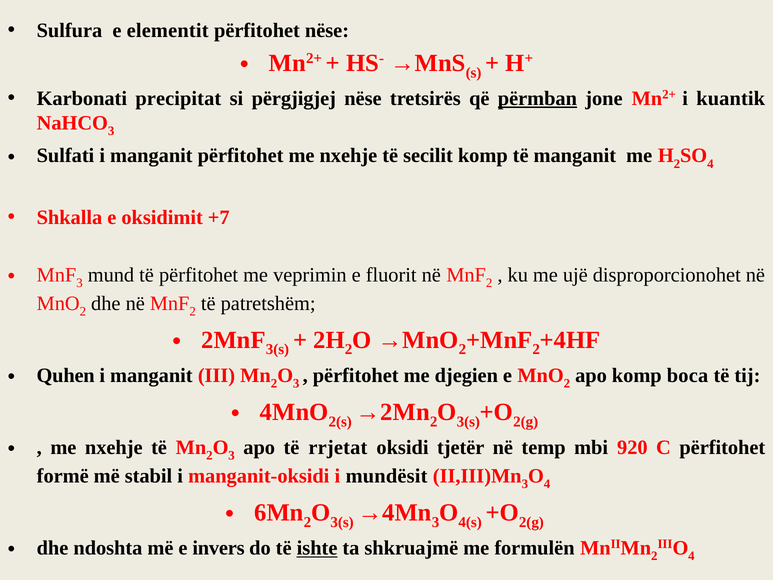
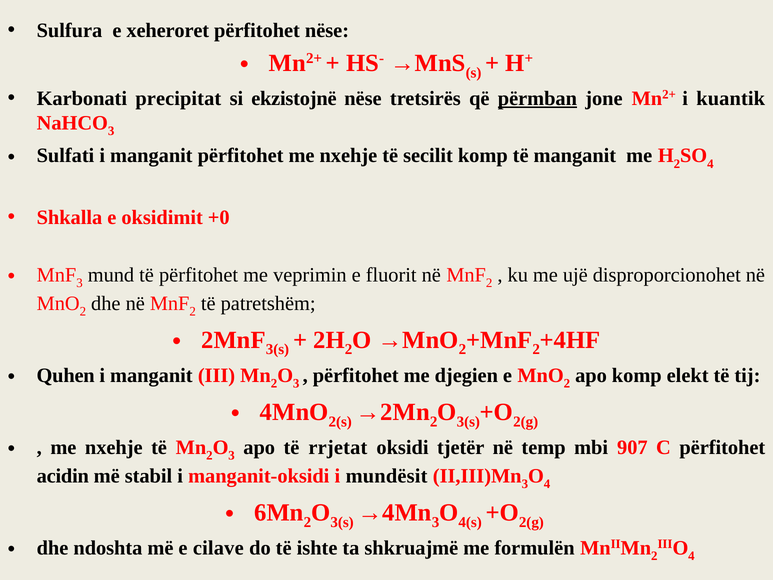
elementit: elementit -> xeheroret
përgjigjej: përgjigjej -> ekzistojnë
+7: +7 -> +0
boca: boca -> elekt
920: 920 -> 907
formë: formë -> acidin
invers: invers -> cilave
ishte underline: present -> none
